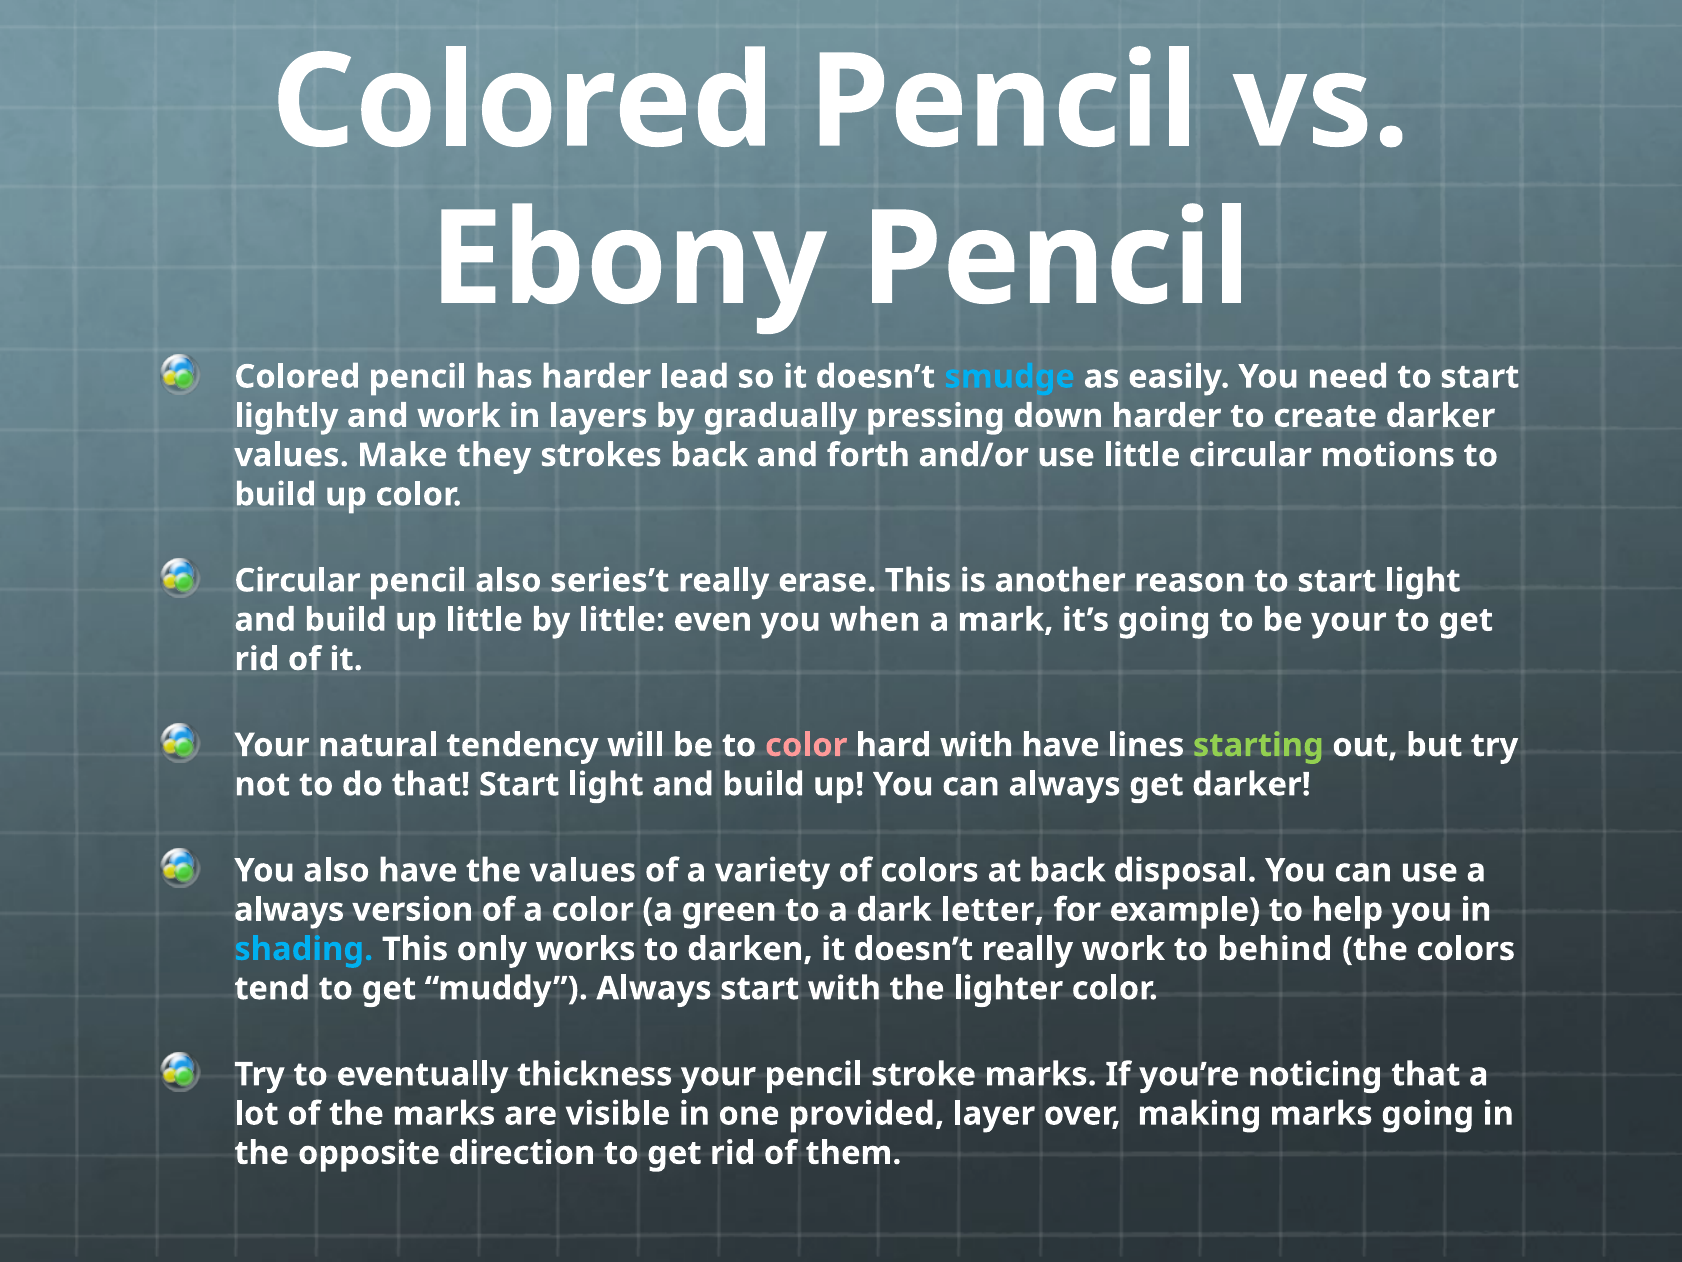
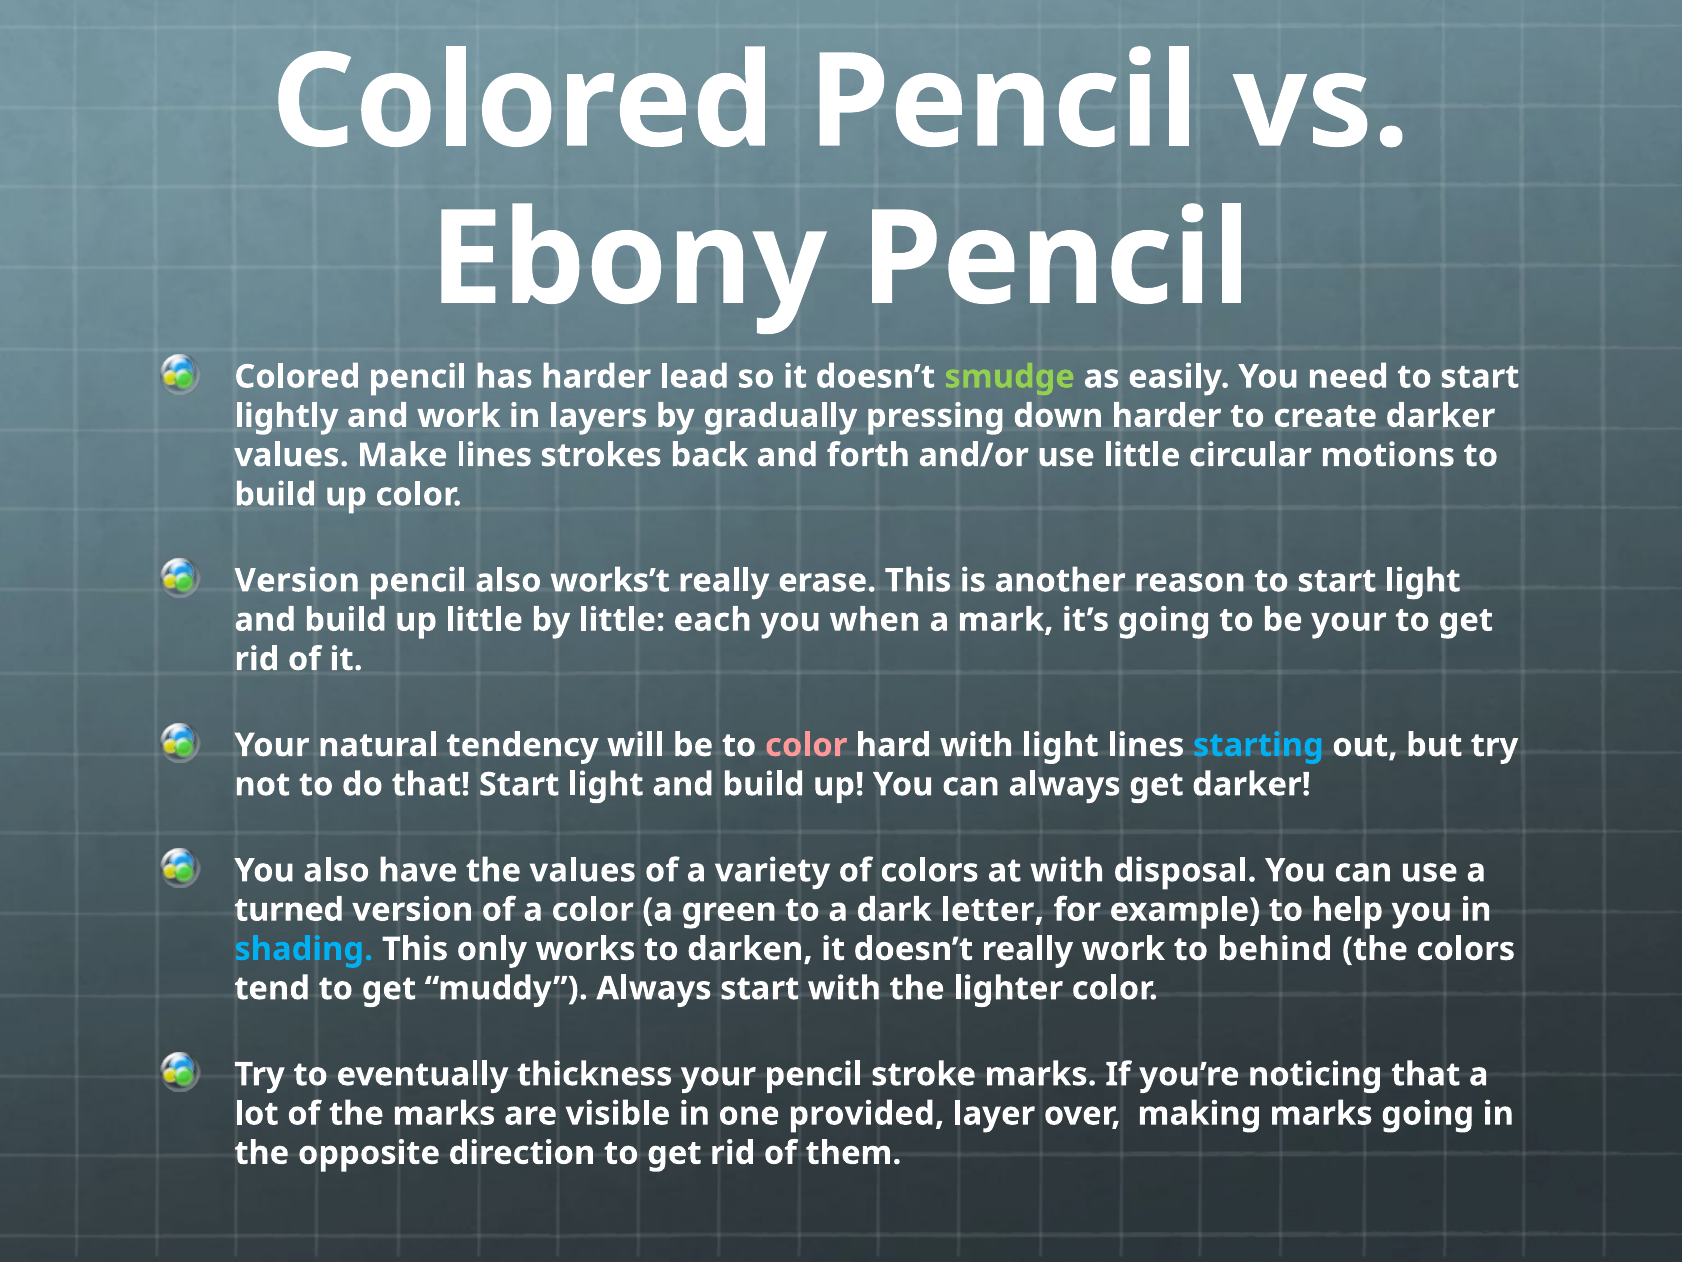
smudge colour: light blue -> light green
Make they: they -> lines
Circular at (297, 580): Circular -> Version
series’t: series’t -> works’t
even: even -> each
with have: have -> light
starting colour: light green -> light blue
at back: back -> with
always at (289, 910): always -> turned
